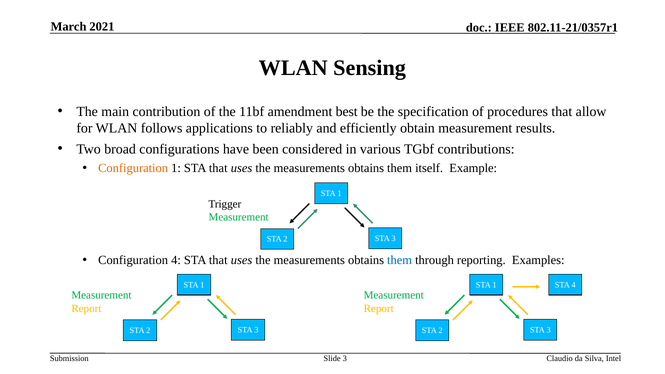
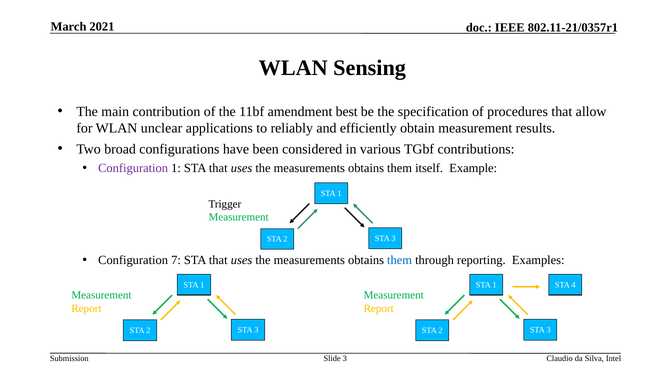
follows: follows -> unclear
Configuration at (133, 168) colour: orange -> purple
Configuration 4: 4 -> 7
